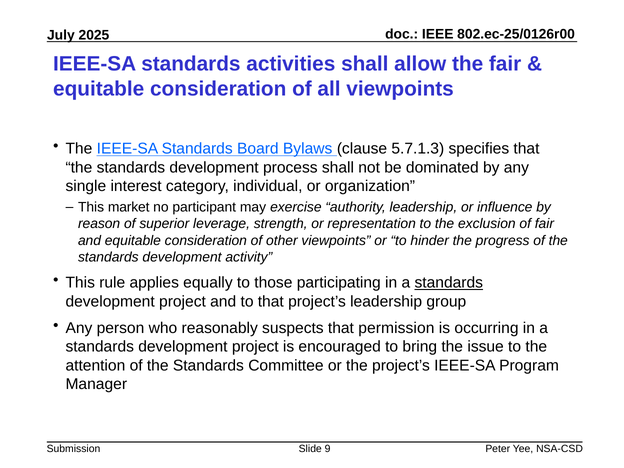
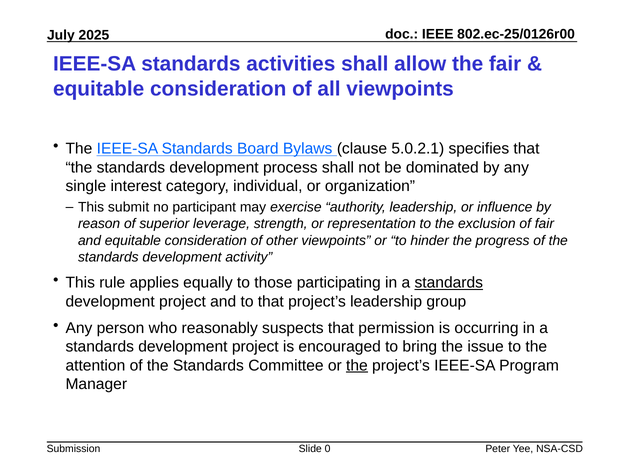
5.7.1.3: 5.7.1.3 -> 5.0.2.1
market: market -> submit
the at (357, 365) underline: none -> present
9: 9 -> 0
